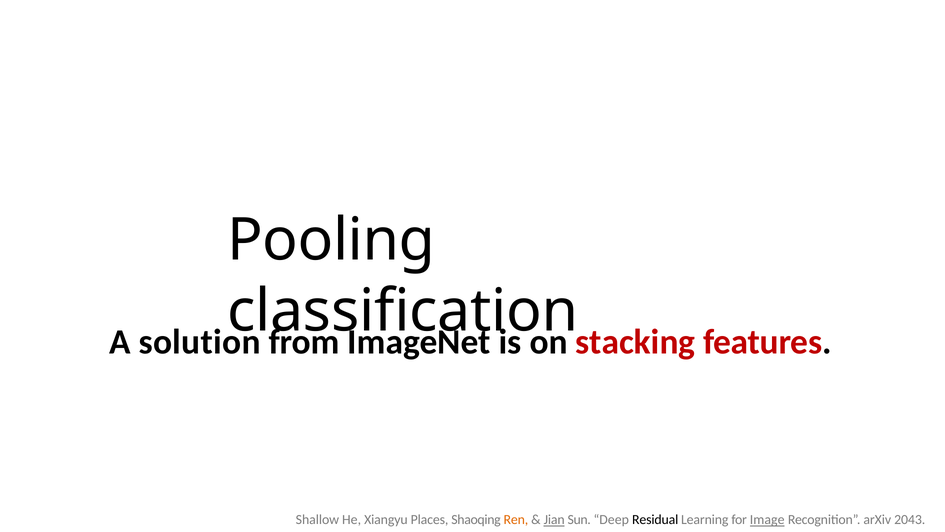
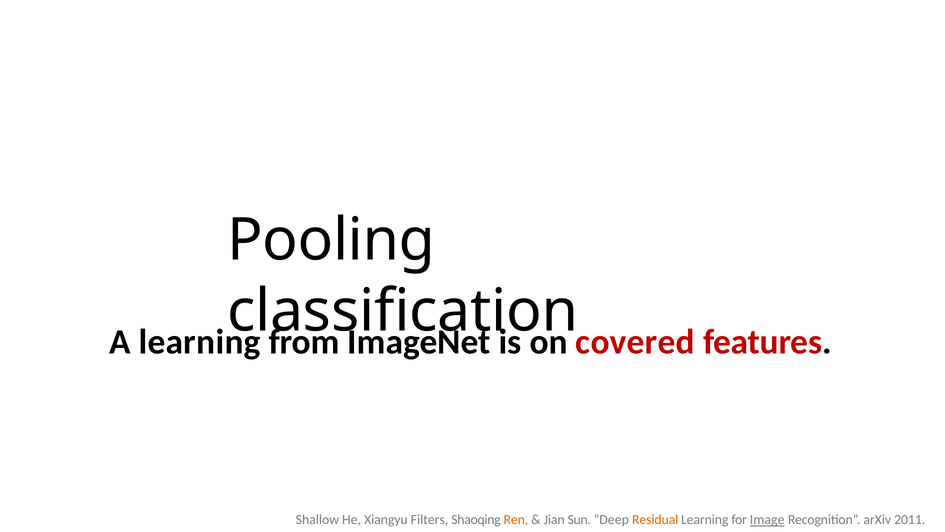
A solution: solution -> learning
stacking: stacking -> covered
Places: Places -> Filters
Jian underline: present -> none
Residual colour: black -> orange
2043: 2043 -> 2011
